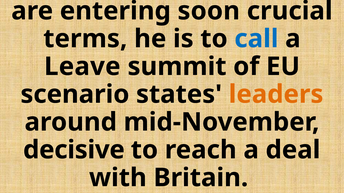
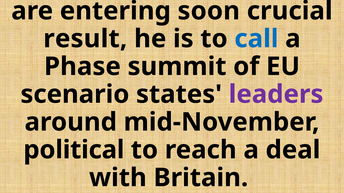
terms: terms -> result
Leave: Leave -> Phase
leaders colour: orange -> purple
decisive: decisive -> political
